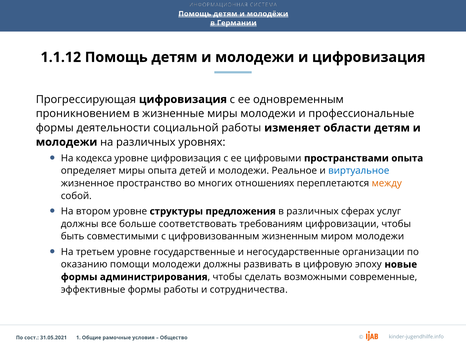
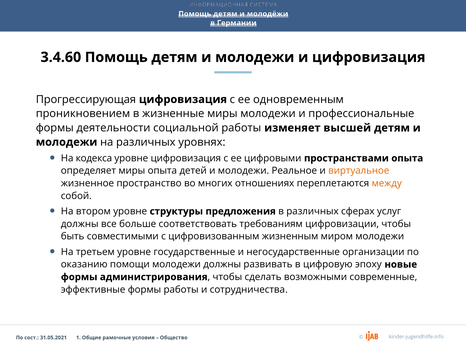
1.1.12: 1.1.12 -> 3.4.60
области: области -> высшей
виртуальное colour: blue -> orange
